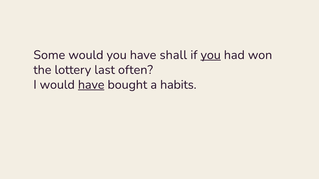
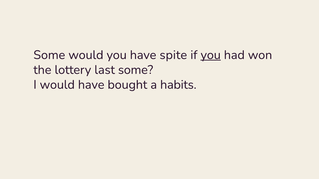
shall: shall -> spite
last often: often -> some
have at (91, 85) underline: present -> none
